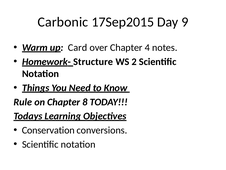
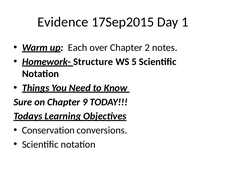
Carbonic: Carbonic -> Evidence
9: 9 -> 1
Card: Card -> Each
4: 4 -> 2
2: 2 -> 5
Rule: Rule -> Sure
8: 8 -> 9
